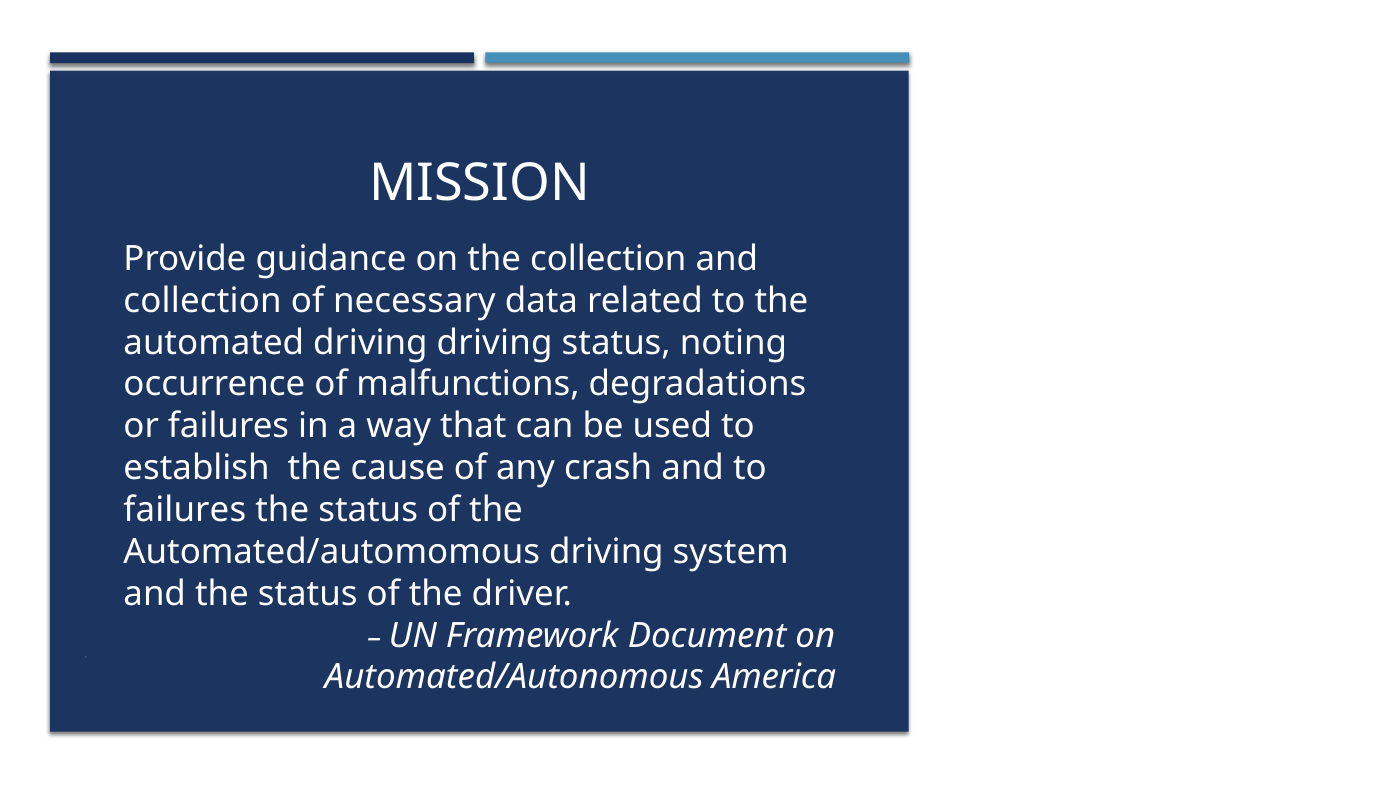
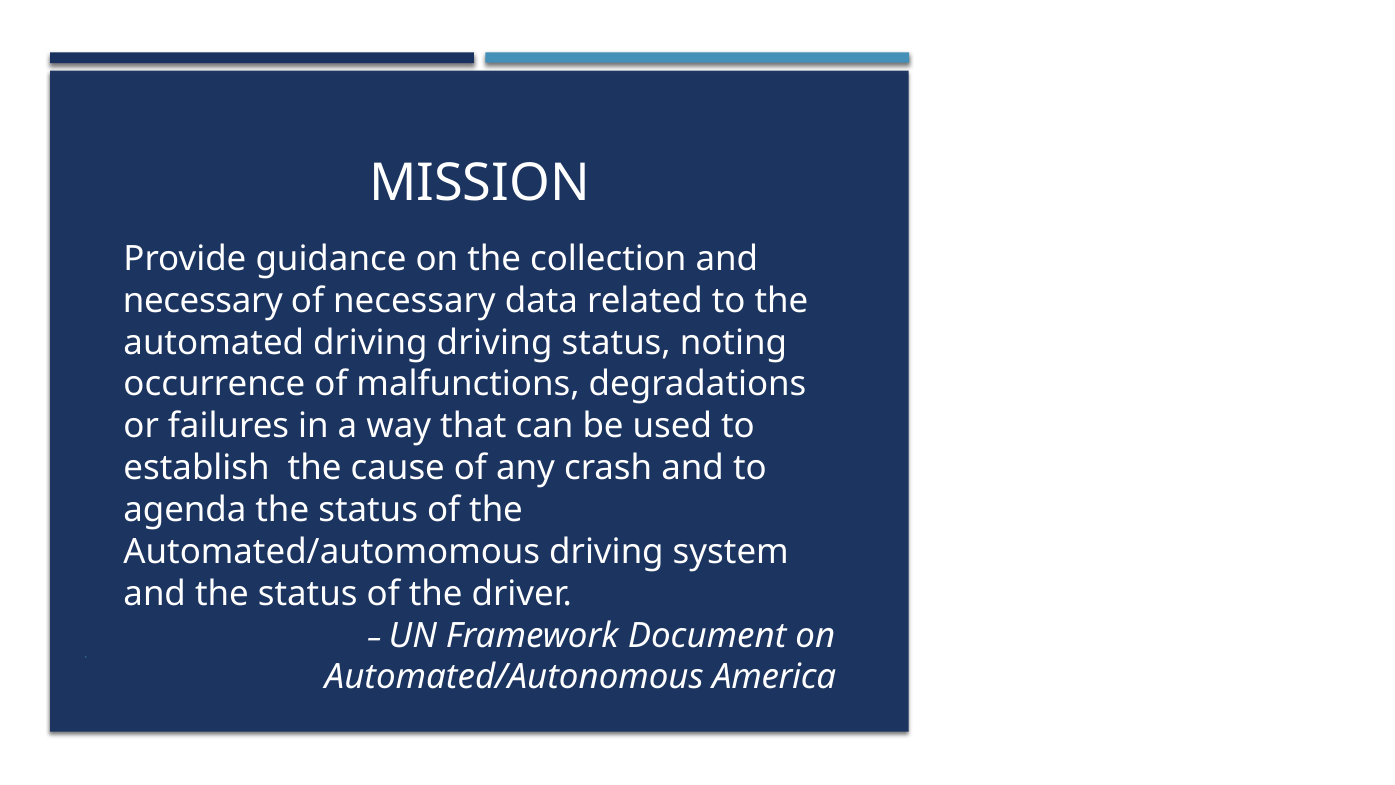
collection at (203, 301): collection -> necessary
failures at (185, 510): failures -> agenda
